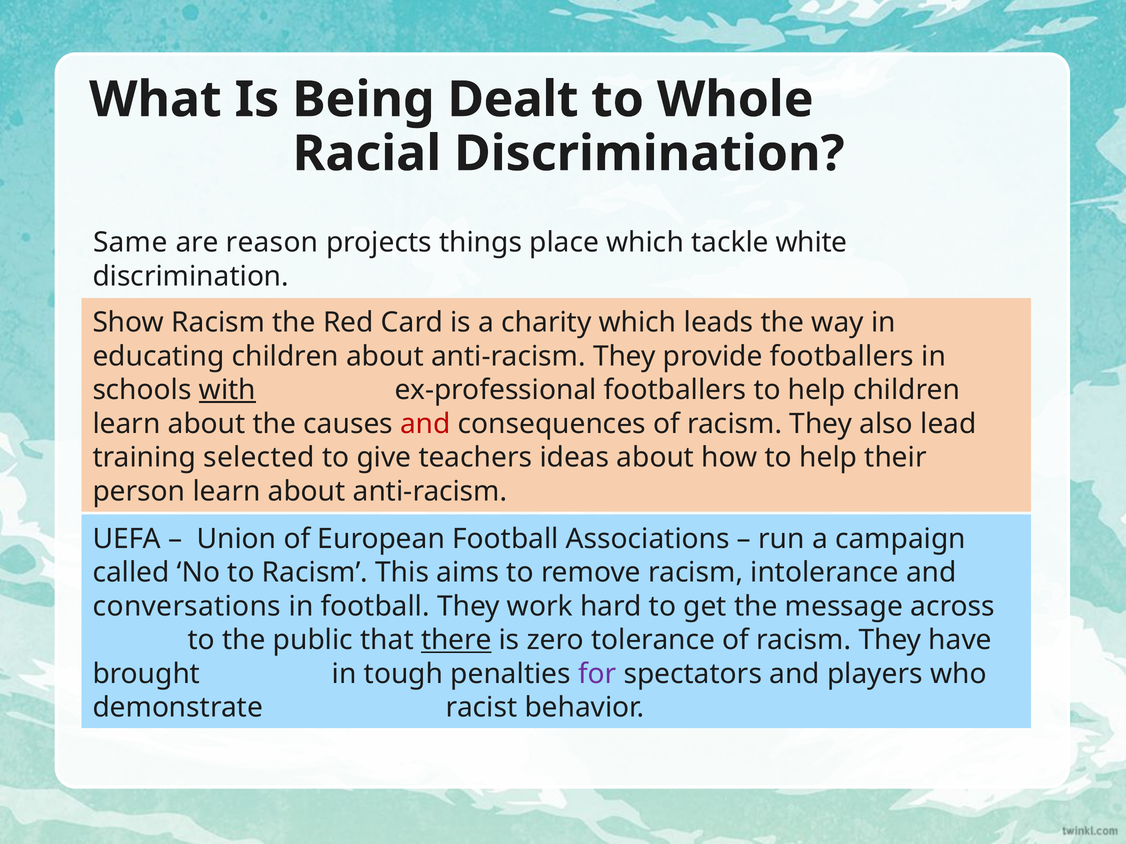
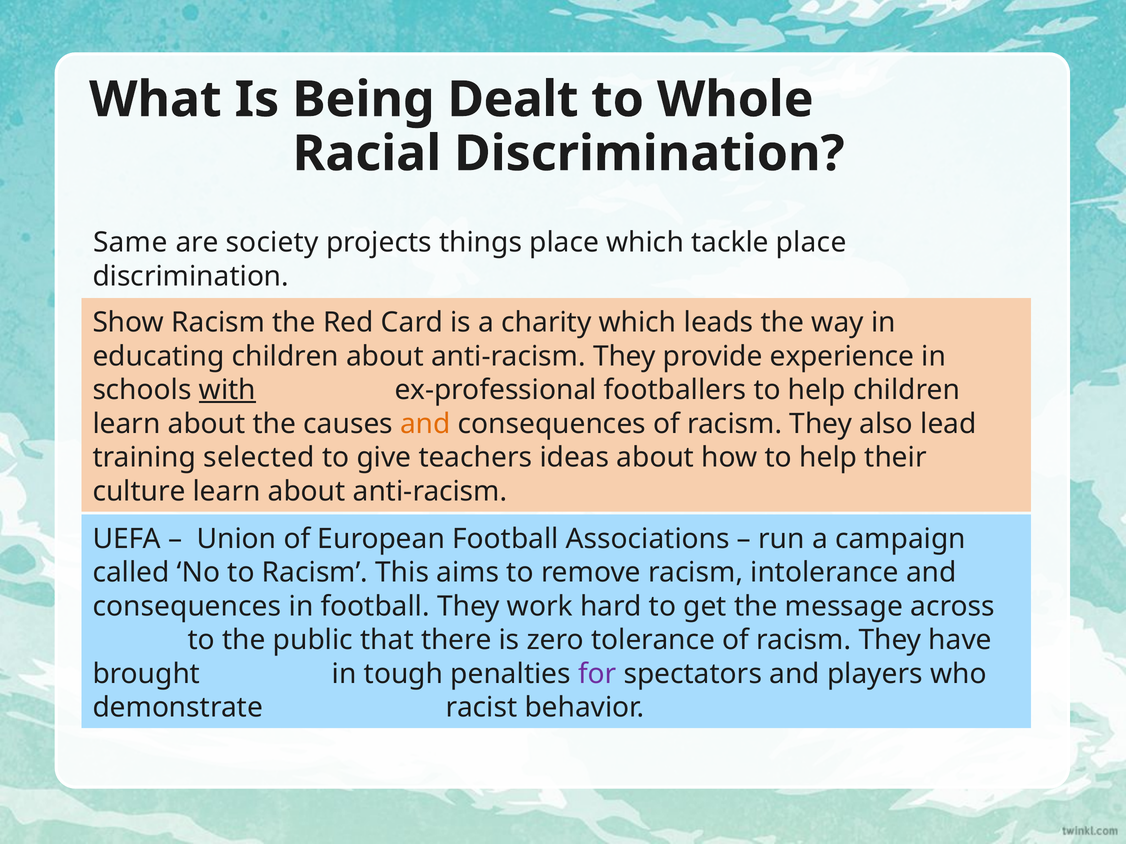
reason: reason -> society
tackle white: white -> place
provide footballers: footballers -> experience
and at (425, 424) colour: red -> orange
person: person -> culture
conversations at (187, 607): conversations -> consequences
there underline: present -> none
